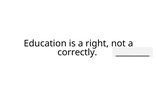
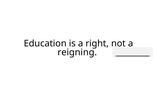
correctly: correctly -> reigning
